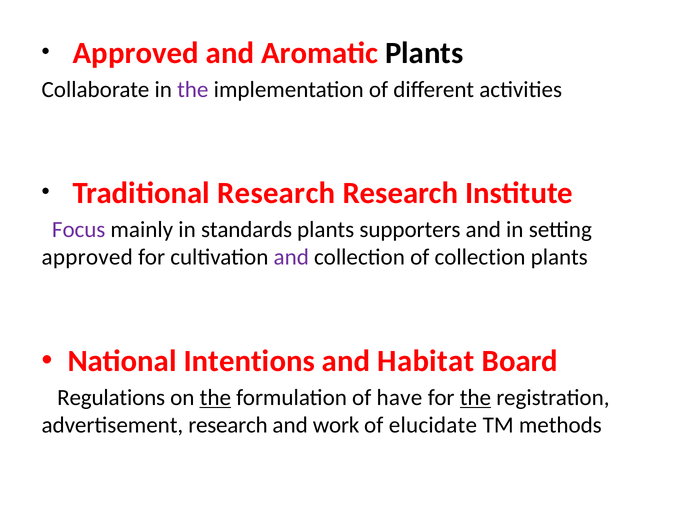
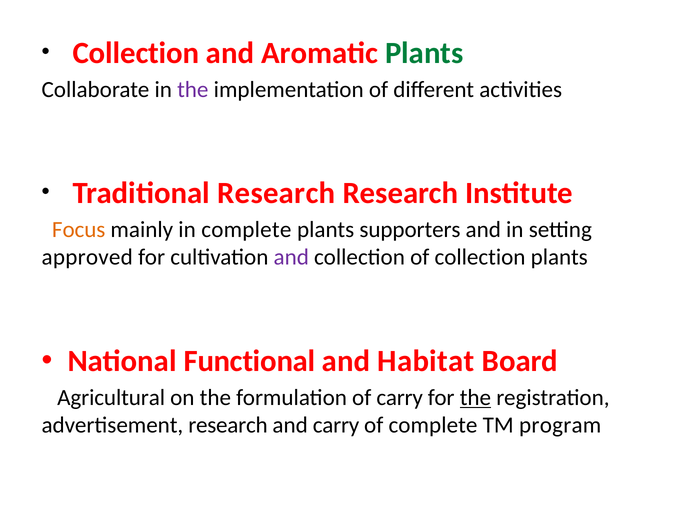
Approved at (136, 53): Approved -> Collection
Plants at (424, 53) colour: black -> green
Focus colour: purple -> orange
in standards: standards -> complete
Intentions: Intentions -> Functional
Regulations: Regulations -> Agricultural
the at (215, 397) underline: present -> none
of have: have -> carry
and work: work -> carry
of elucidate: elucidate -> complete
methods: methods -> program
